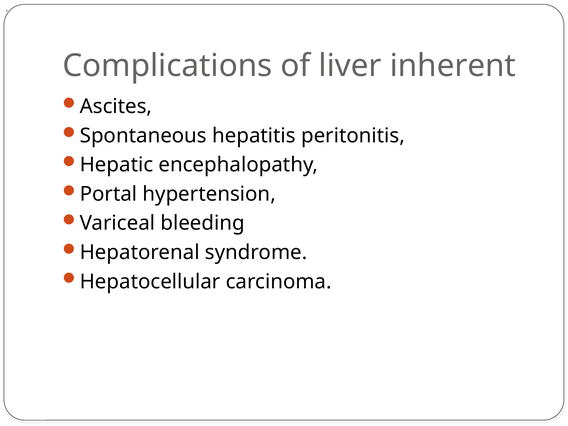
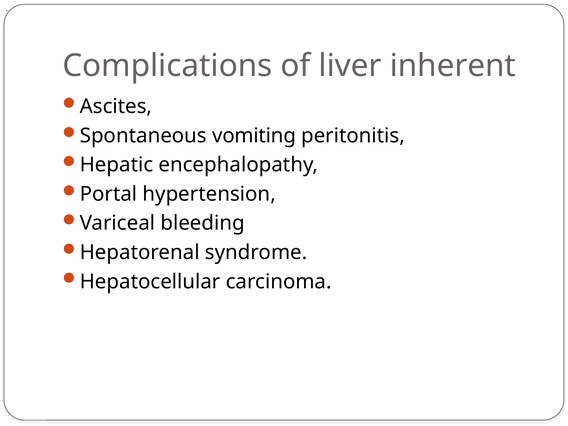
hepatitis: hepatitis -> vomiting
